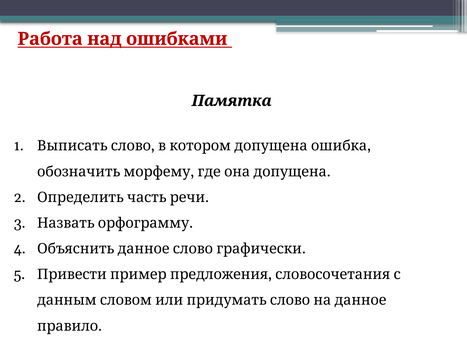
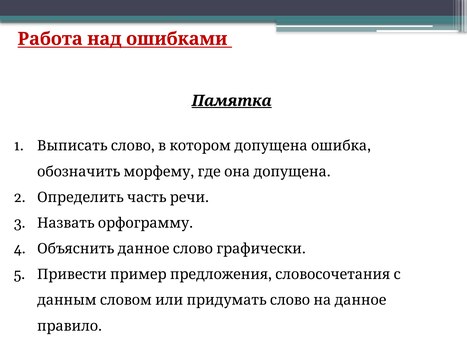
Памятка underline: none -> present
